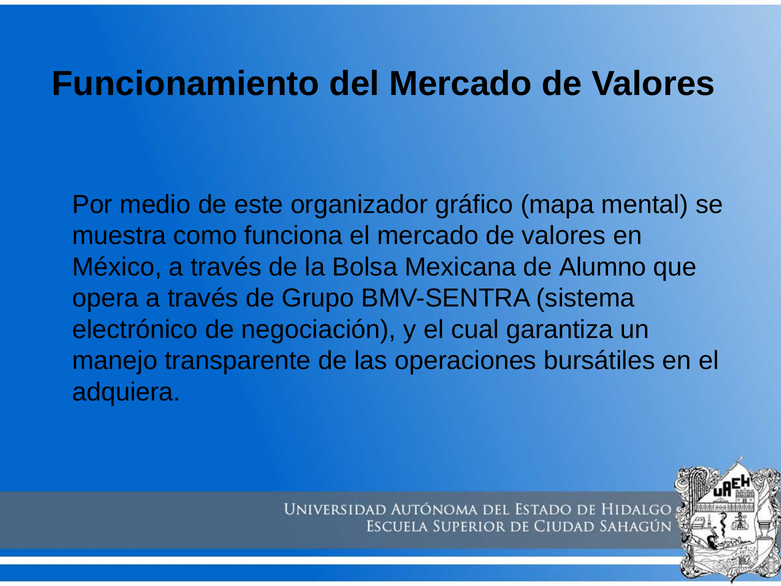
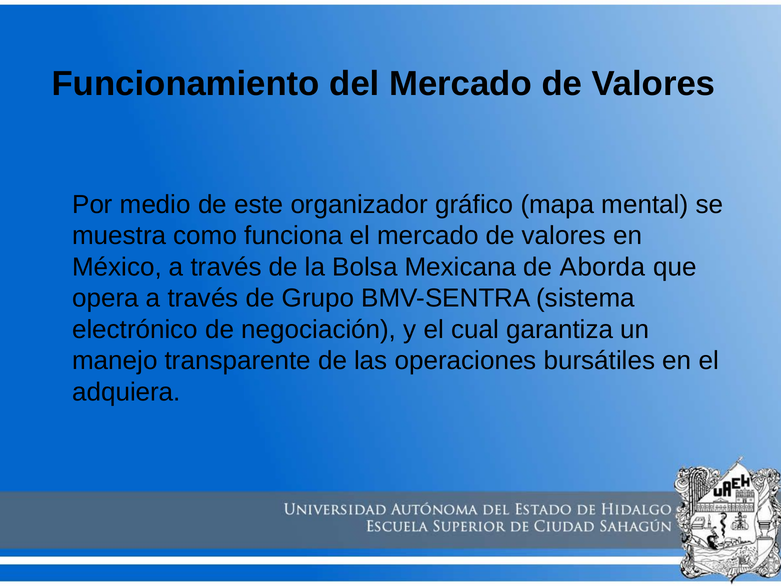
Alumno: Alumno -> Aborda
